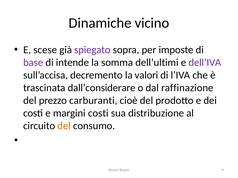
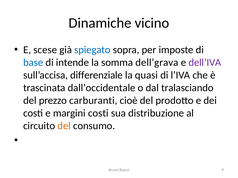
spiegato colour: purple -> blue
base colour: purple -> blue
dell’ultimi: dell’ultimi -> dell’grava
decremento: decremento -> differenziale
valori: valori -> quasi
dall’considerare: dall’considerare -> dall’occidentale
raffinazione: raffinazione -> tralasciando
